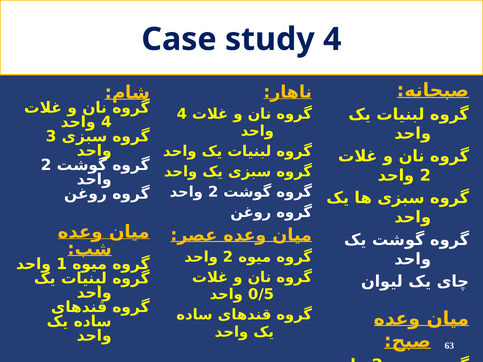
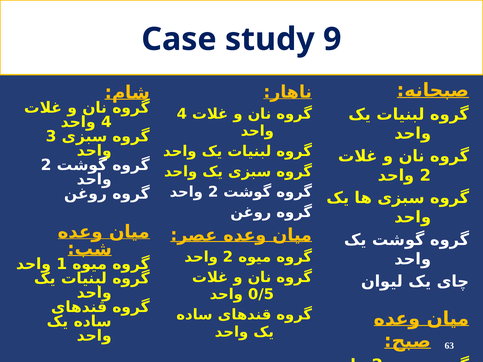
study 4: 4 -> 9
